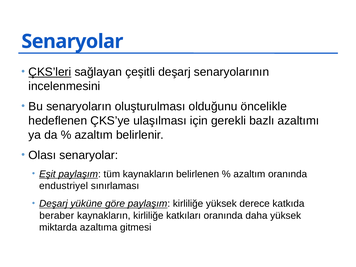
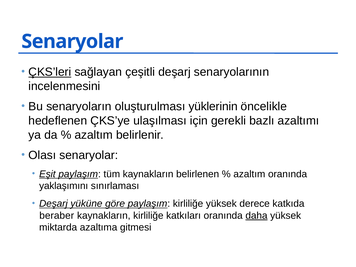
olduğunu: olduğunu -> yüklerinin
endustriyel: endustriyel -> yaklaşımını
daha underline: none -> present
